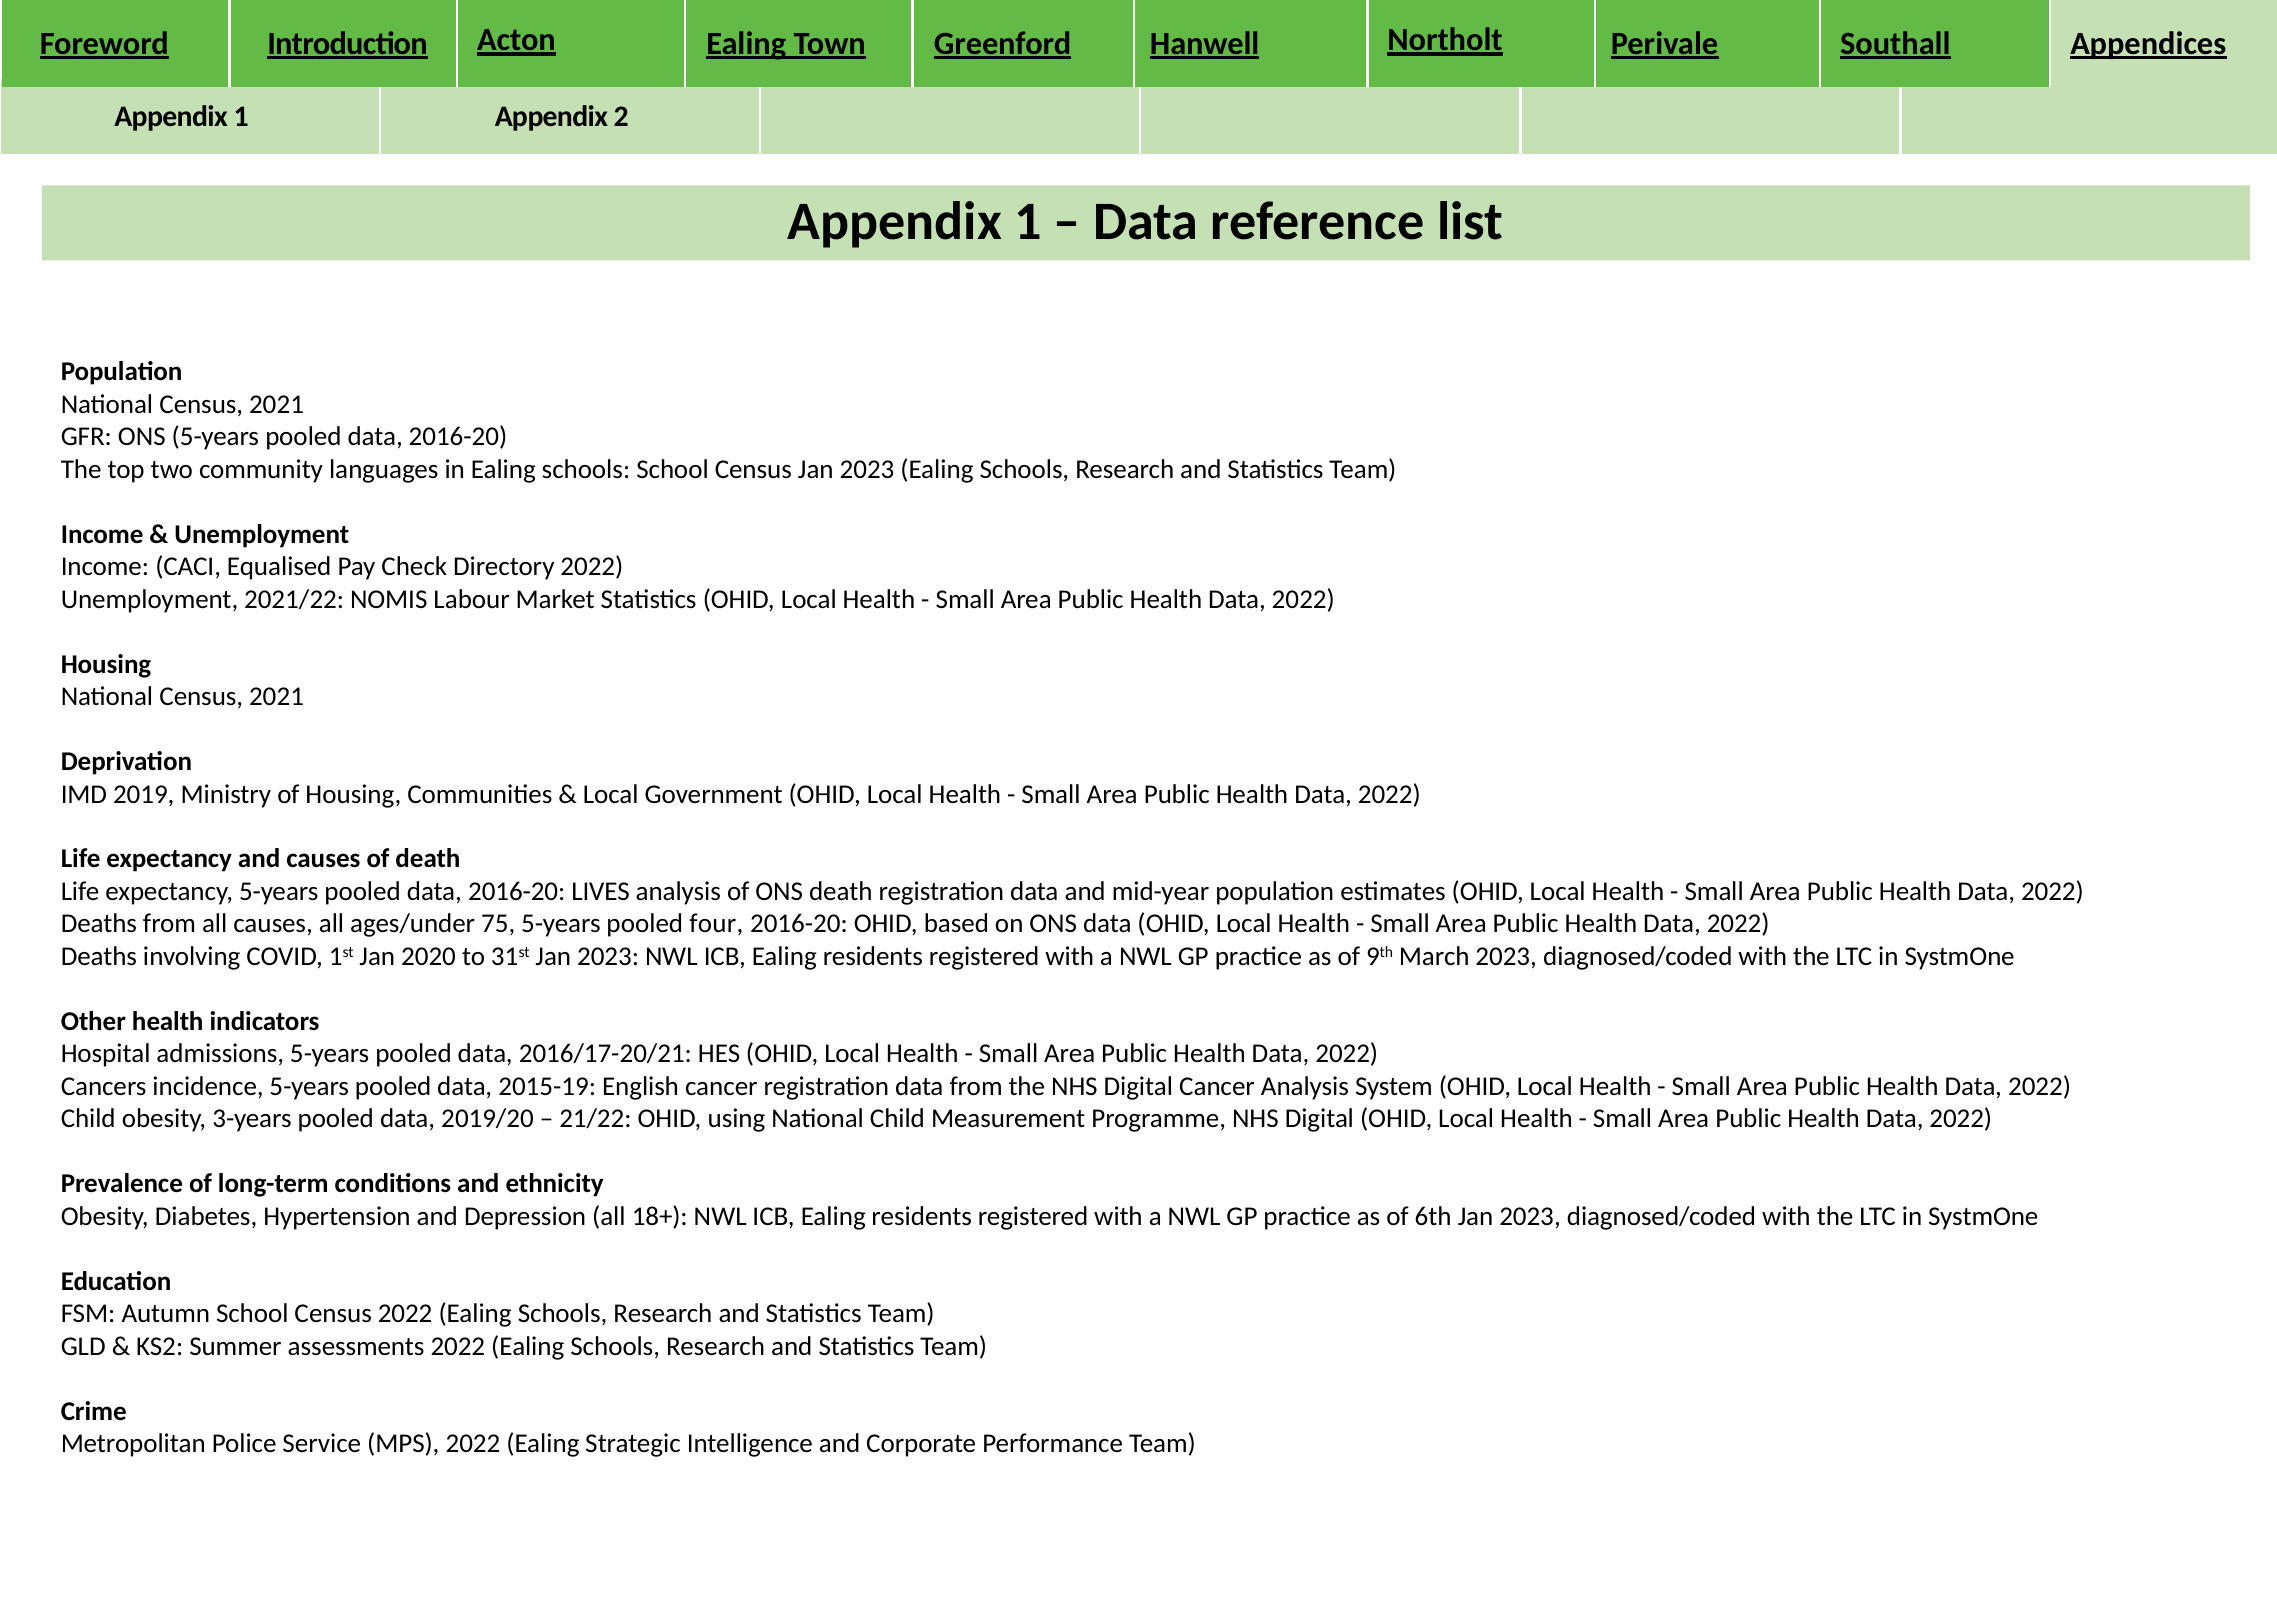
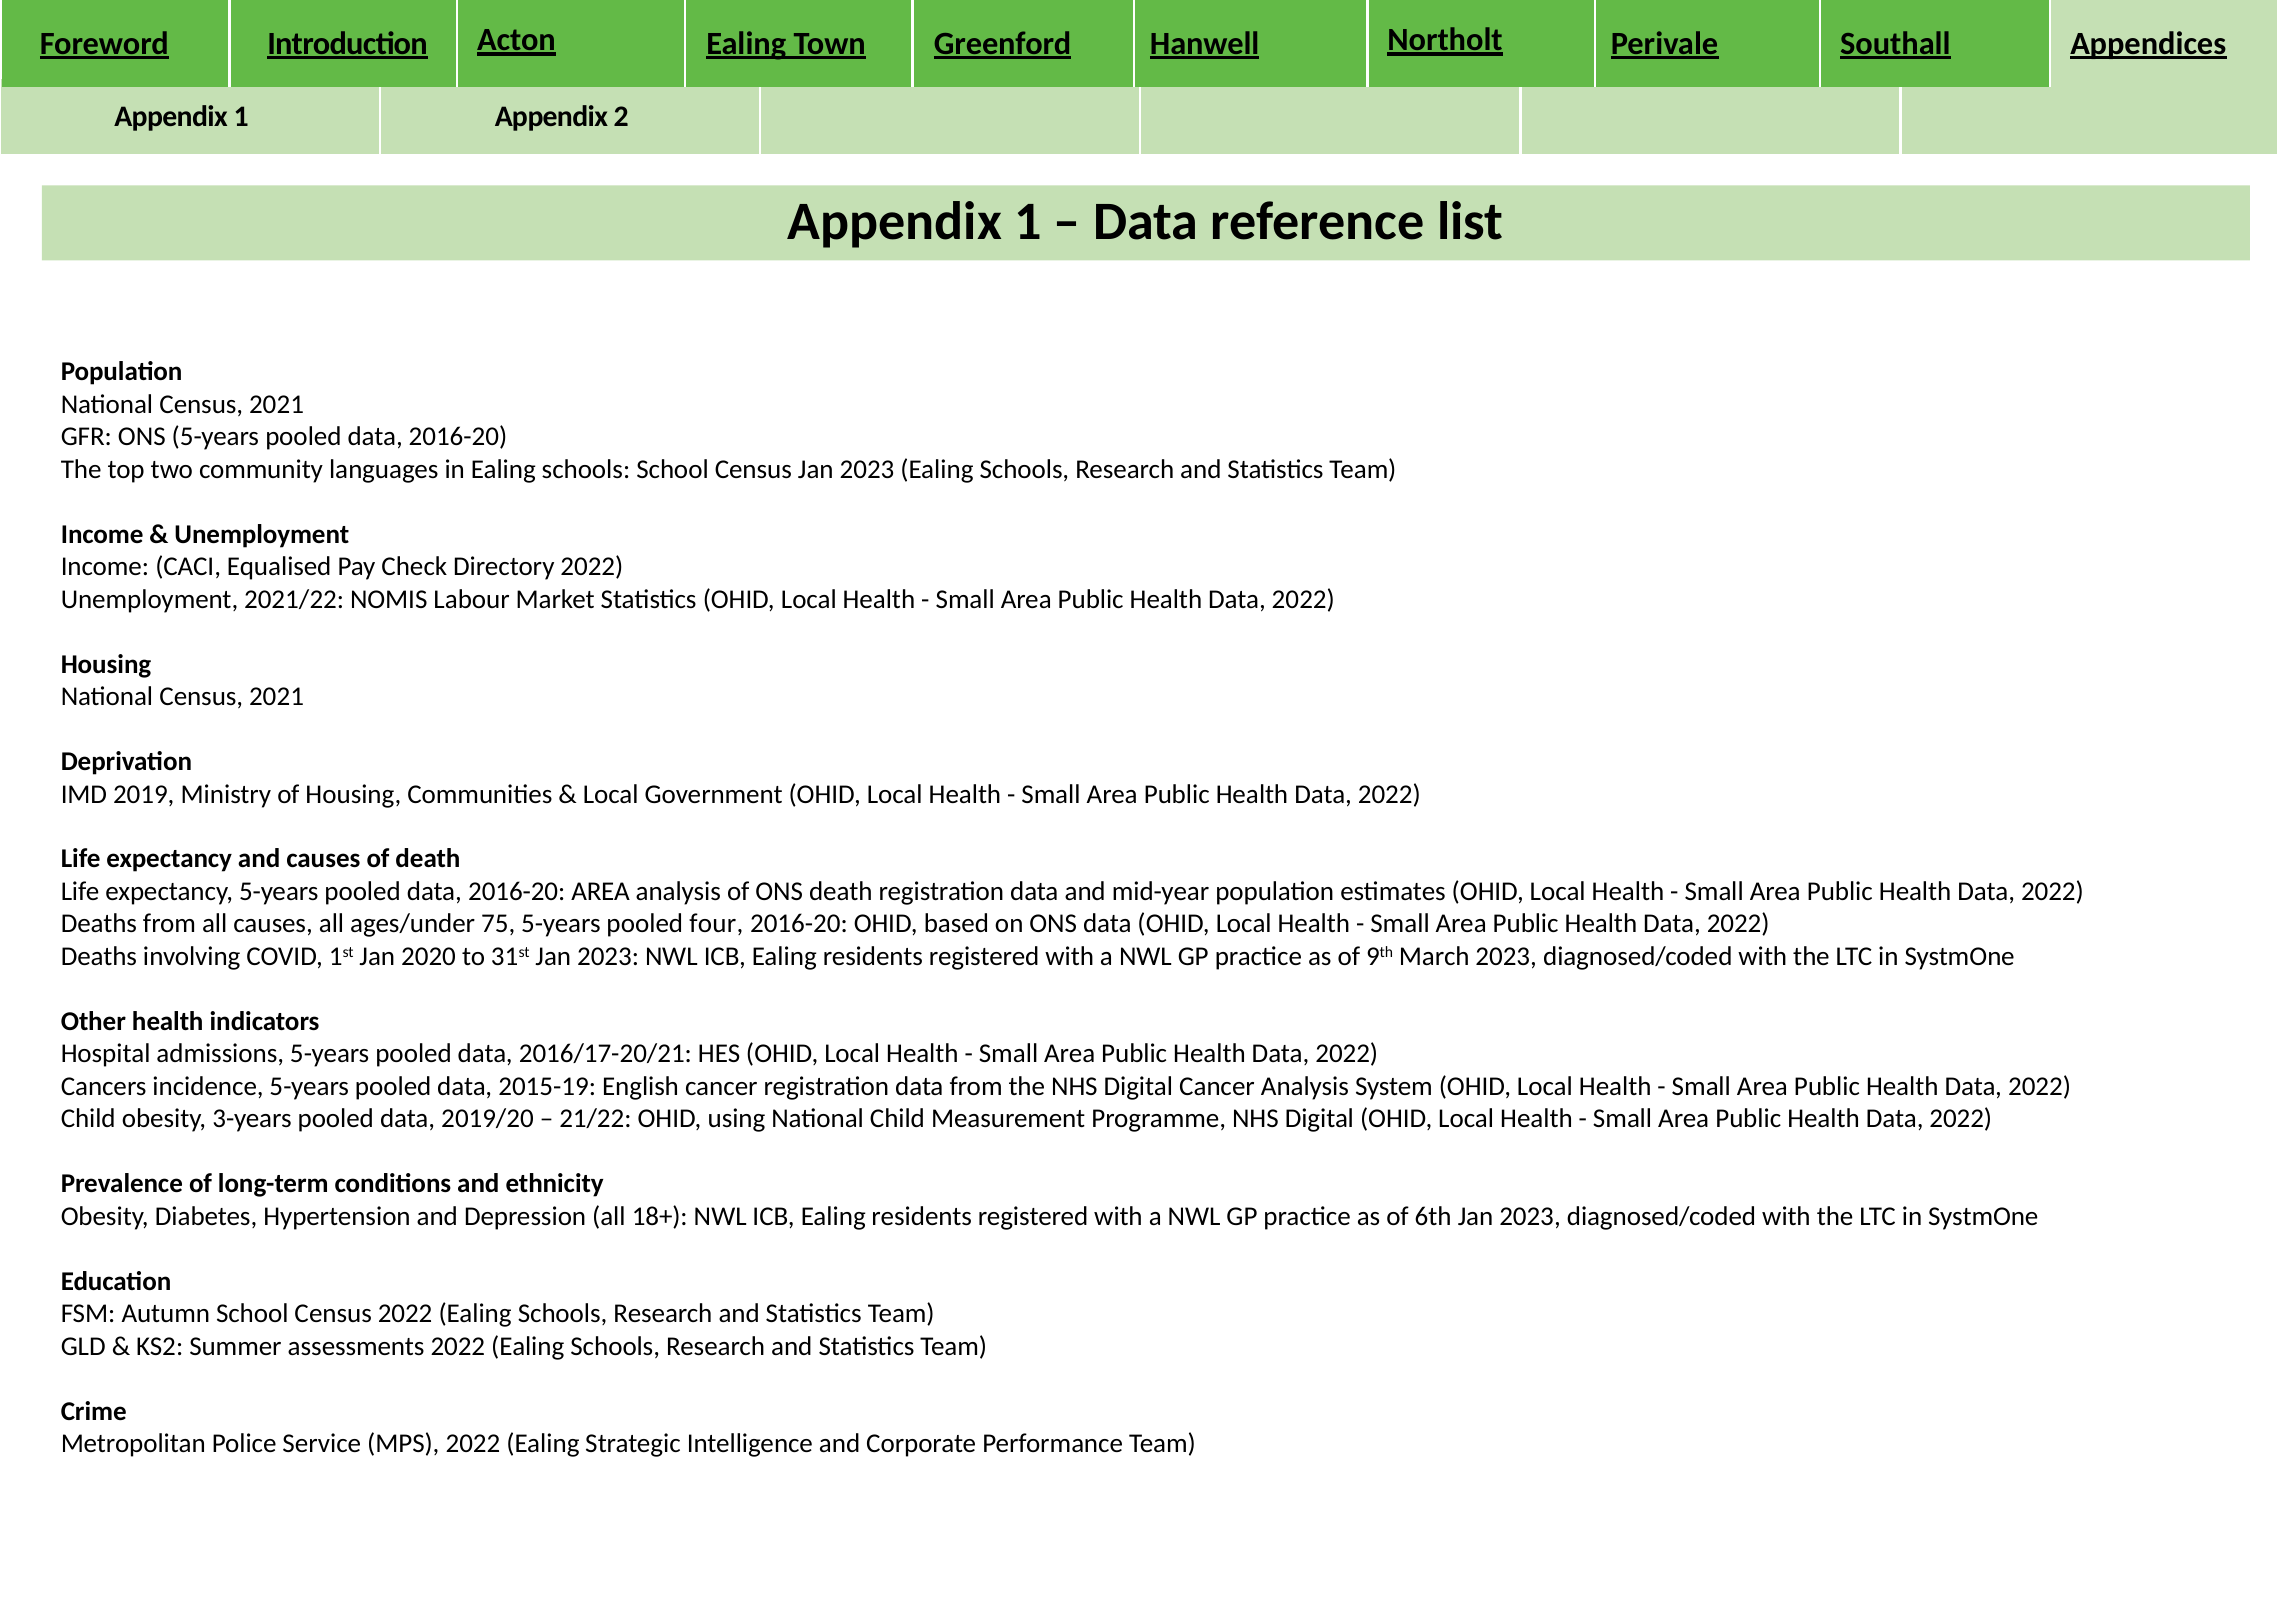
2016-20 LIVES: LIVES -> AREA
